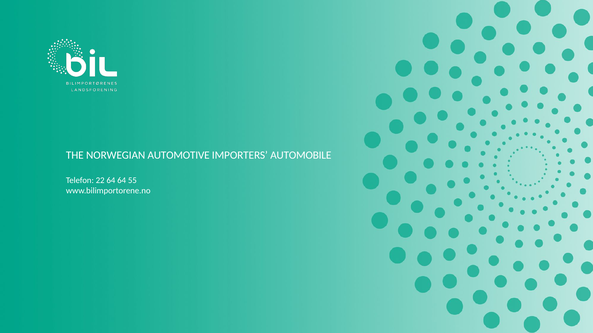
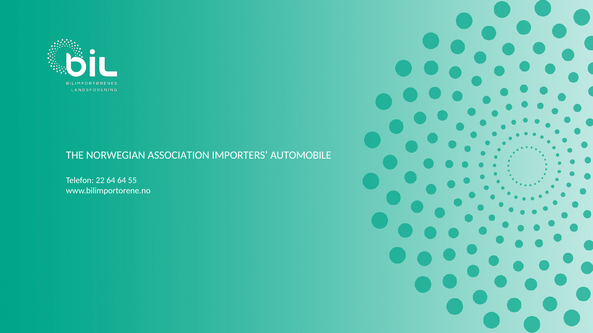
AUTOMOTIVE: AUTOMOTIVE -> ASSOCIATION
